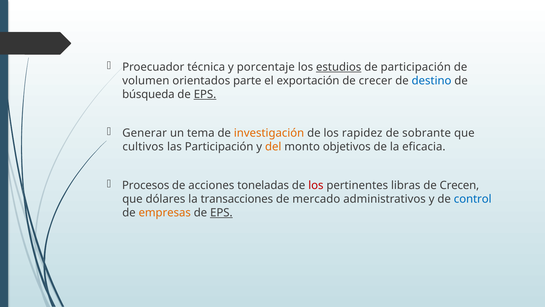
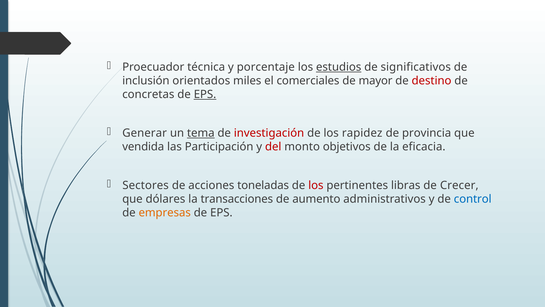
de participación: participación -> significativos
volumen: volumen -> inclusión
parte: parte -> miles
exportación: exportación -> comerciales
crecer: crecer -> mayor
destino colour: blue -> red
búsqueda: búsqueda -> concretas
tema underline: none -> present
investigación colour: orange -> red
sobrante: sobrante -> provincia
cultivos: cultivos -> vendida
del colour: orange -> red
Procesos: Procesos -> Sectores
Crecen: Crecen -> Crecer
mercado: mercado -> aumento
EPS at (221, 213) underline: present -> none
